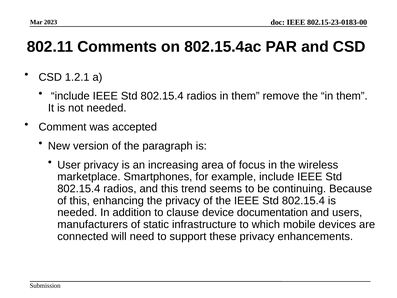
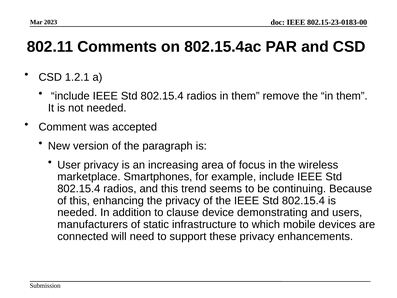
documentation: documentation -> demonstrating
